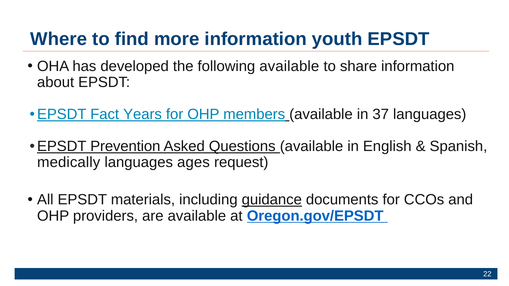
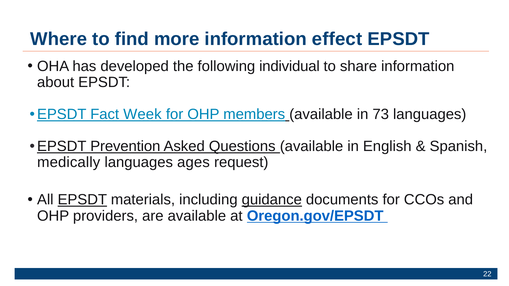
youth: youth -> effect
following available: available -> individual
Years: Years -> Week
37: 37 -> 73
EPSDT at (82, 200) underline: none -> present
